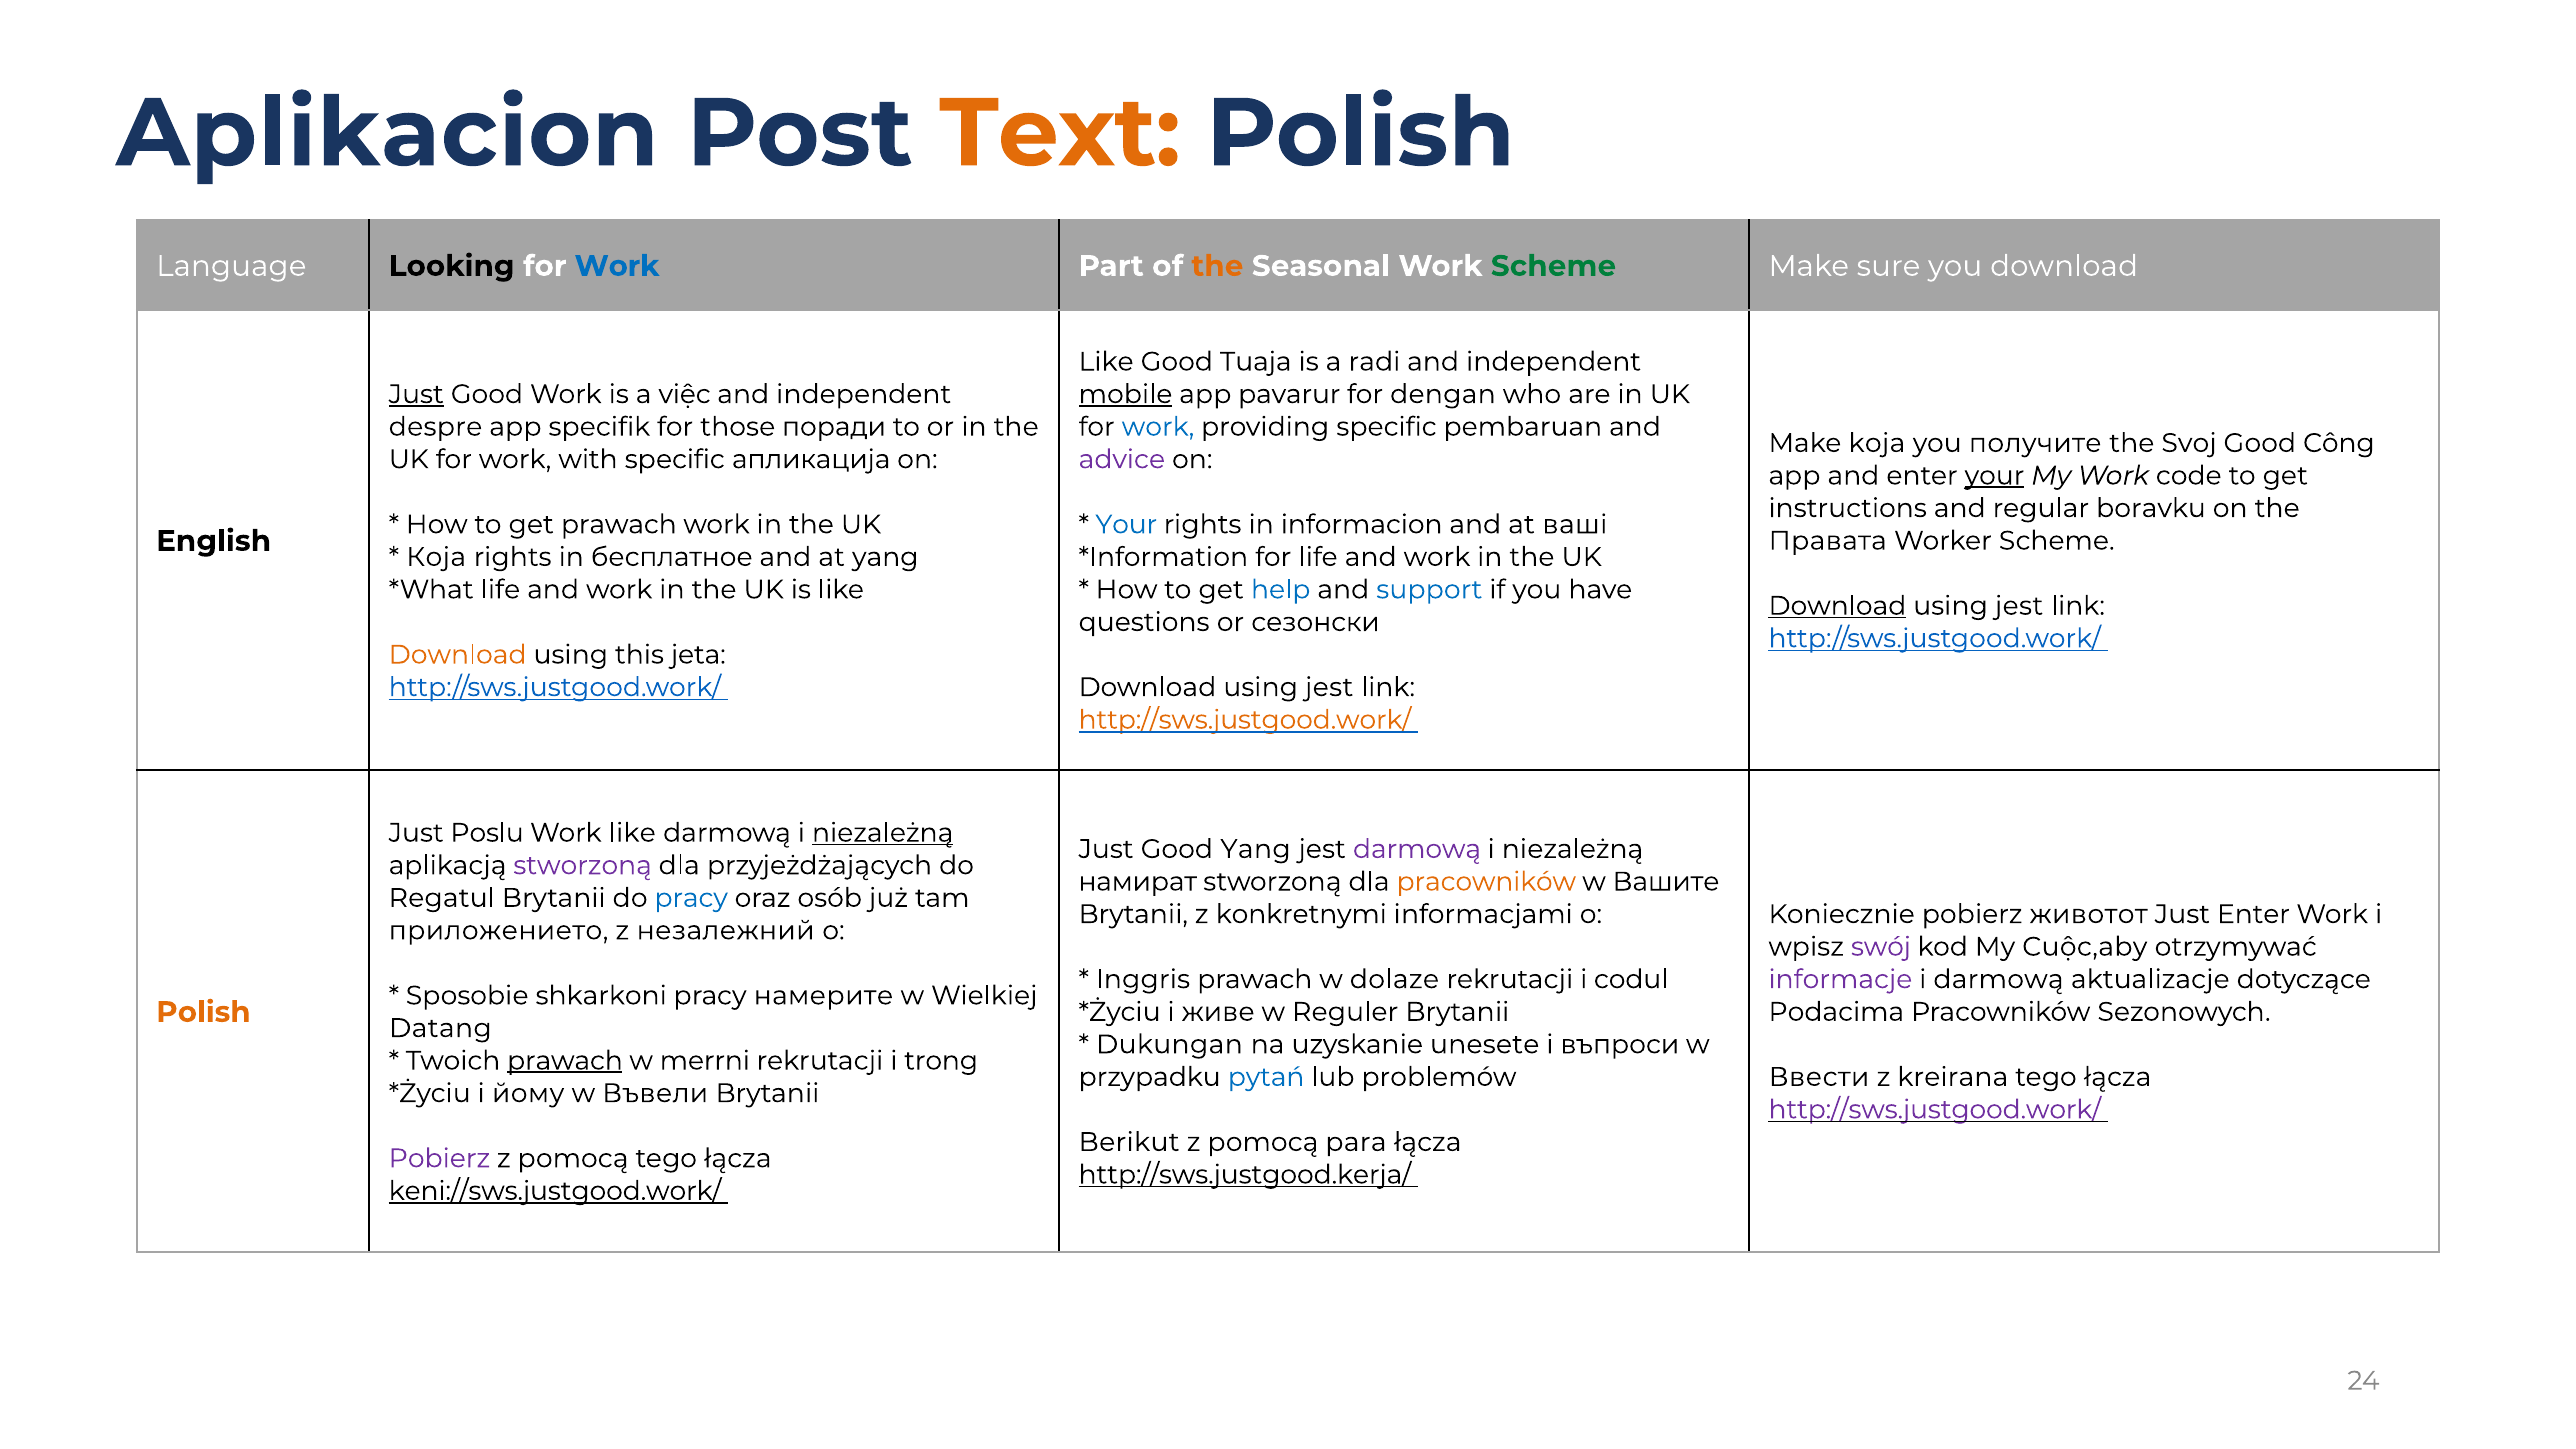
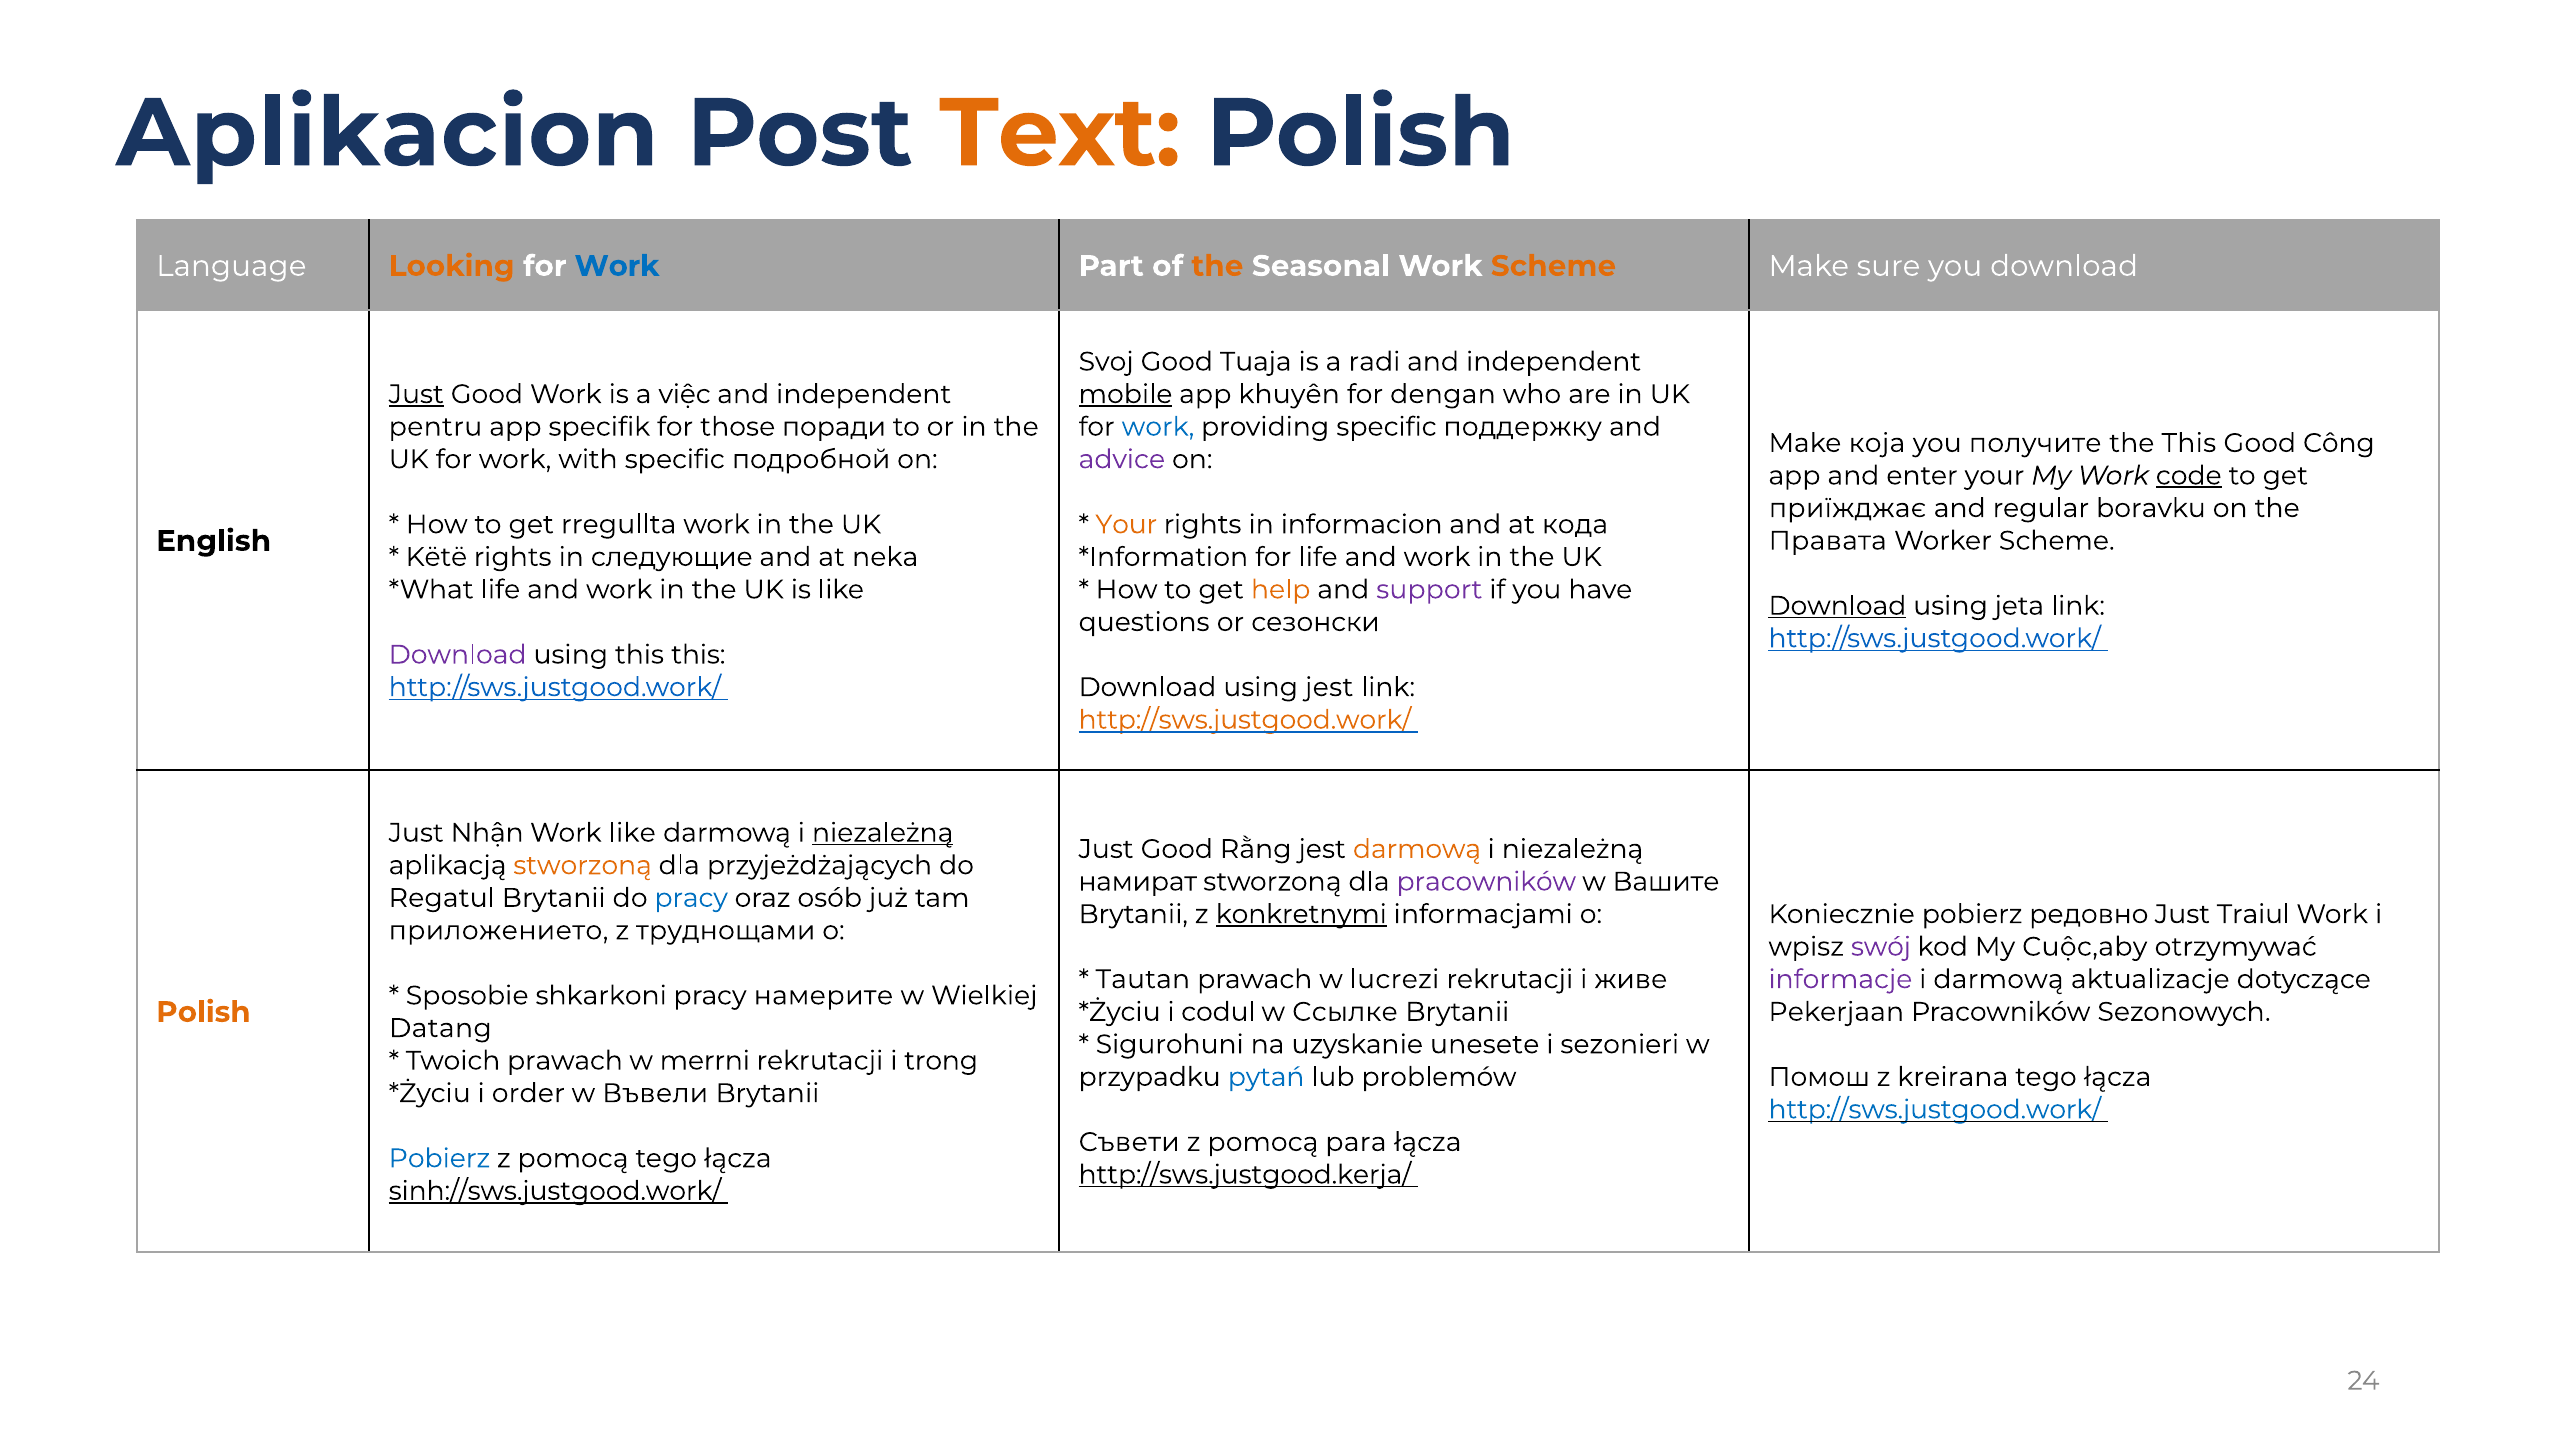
Looking colour: black -> orange
Scheme at (1553, 266) colour: green -> orange
Like at (1106, 362): Like -> Svoj
pavarur: pavarur -> khuyên
despre: despre -> pentru
pembaruan: pembaruan -> поддержку
koja: koja -> која
the Svoj: Svoj -> This
апликација: апликација -> подробной
your at (1995, 476) underline: present -> none
code underline: none -> present
instructions: instructions -> приїжджає
get prawach: prawach -> rregullta
Your at (1126, 524) colour: blue -> orange
ваші: ваші -> кода
Која: Која -> Këtë
бесплатное: бесплатное -> следующие
at yang: yang -> neka
help colour: blue -> orange
support colour: blue -> purple
jest at (2019, 606): jest -> jeta
Download at (458, 655) colour: orange -> purple
this jeta: jeta -> this
Poslu: Poslu -> Nhận
Good Yang: Yang -> Rằng
darmową at (1417, 849) colour: purple -> orange
stworzoną at (583, 865) colour: purple -> orange
pracowników at (1486, 882) colour: orange -> purple
konkretnymi underline: none -> present
животот: животот -> редовно
Just Enter: Enter -> Traiul
незалежний: незалежний -> труднощами
Inggris: Inggris -> Tautan
dolaze: dolaze -> lucrezi
codul: codul -> живе
живе: живе -> codul
Reguler: Reguler -> Ссылке
Podacima: Podacima -> Pekerjaan
Dukungan: Dukungan -> Sigurohuni
въпроси: въпроси -> sezonieri
prawach at (565, 1061) underline: present -> none
Ввести: Ввести -> Помош
йому: йому -> order
http://sws.justgood.work/ at (1935, 1110) colour: purple -> blue
Berikut: Berikut -> Съвети
Pobierz at (439, 1158) colour: purple -> blue
keni://sws.justgood.work/: keni://sws.justgood.work/ -> sinh://sws.justgood.work/
